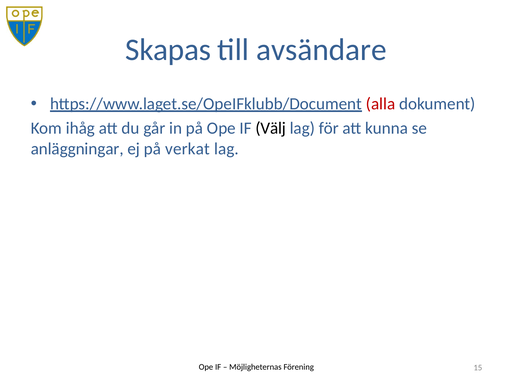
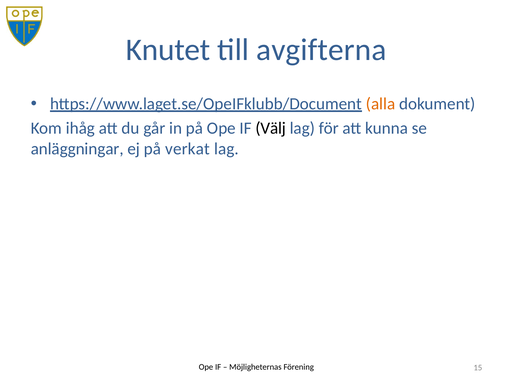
Skapas: Skapas -> Knutet
avsändare: avsändare -> avgifterna
alla colour: red -> orange
